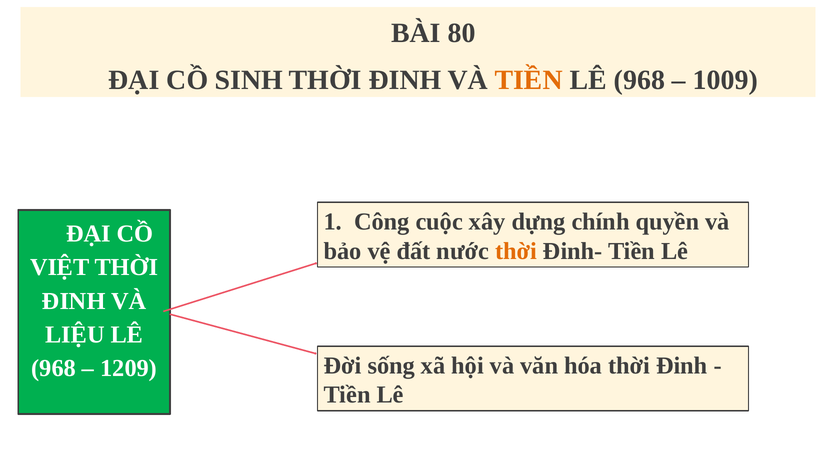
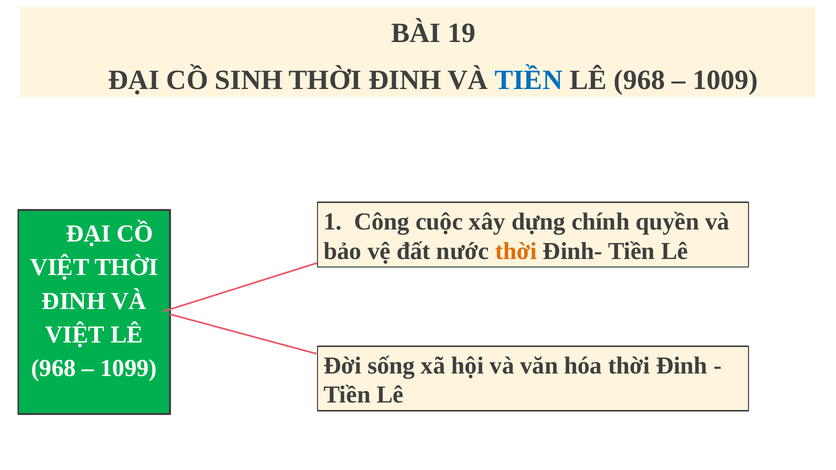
80: 80 -> 19
TIỀN at (529, 80) colour: orange -> blue
LIỆU at (75, 335): LIỆU -> VIỆT
1209: 1209 -> 1099
